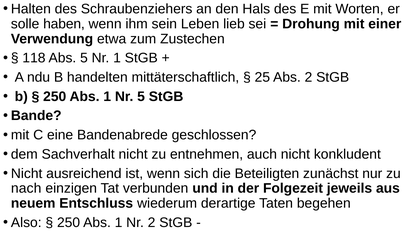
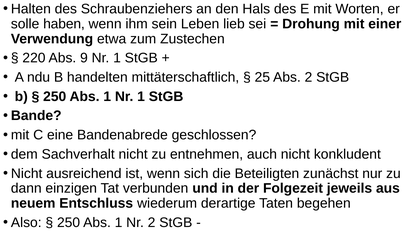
118: 118 -> 220
Abs 5: 5 -> 9
1 Nr 5: 5 -> 1
nach: nach -> dann
